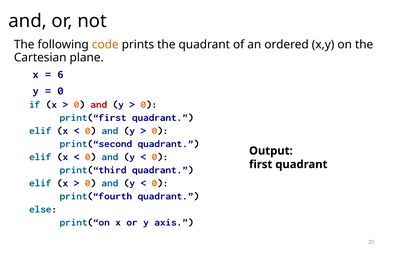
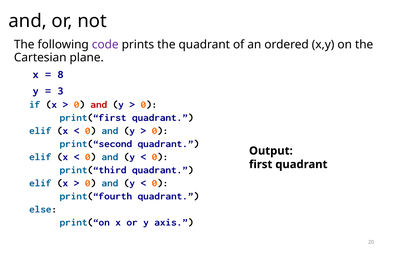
code colour: orange -> purple
6: 6 -> 8
0 at (60, 91): 0 -> 3
